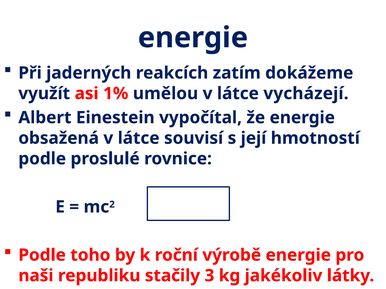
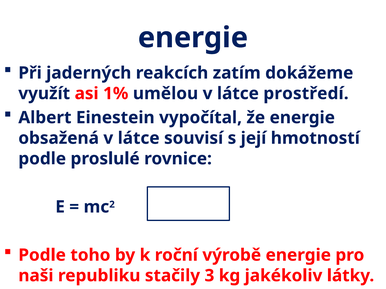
vycházejí: vycházejí -> prostředí
